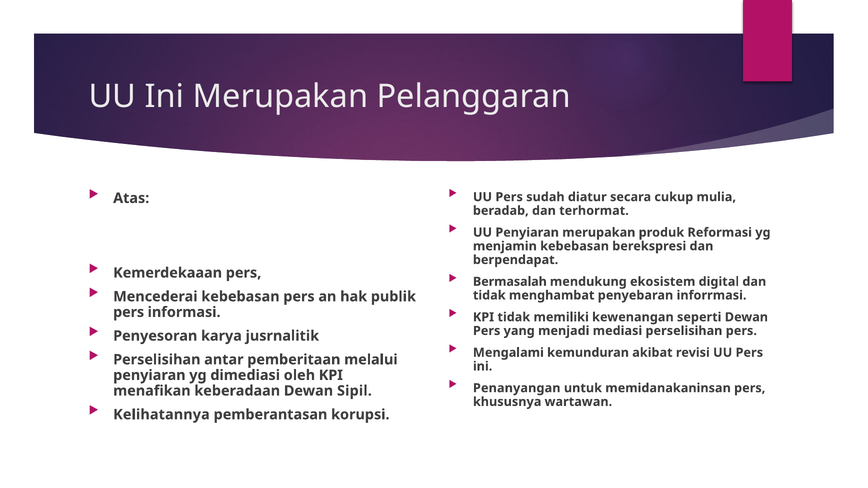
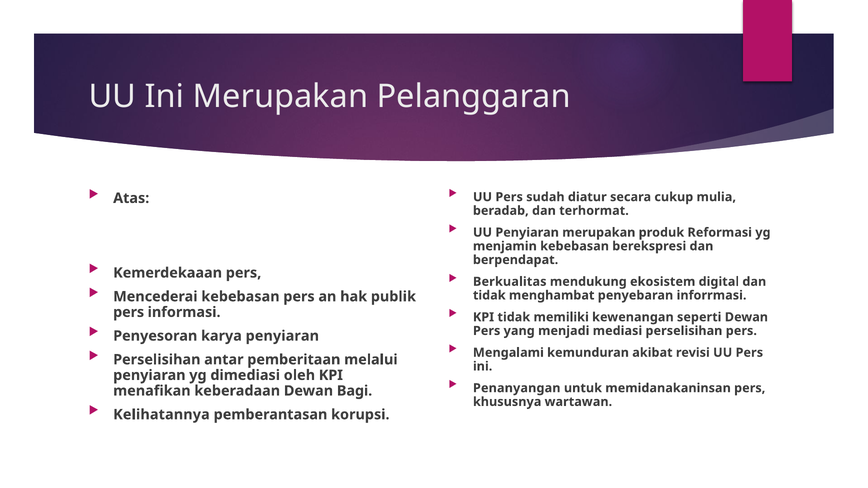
Bermasalah: Bermasalah -> Berkualitas
karya jusrnalitik: jusrnalitik -> penyiaran
Sipil: Sipil -> Bagi
